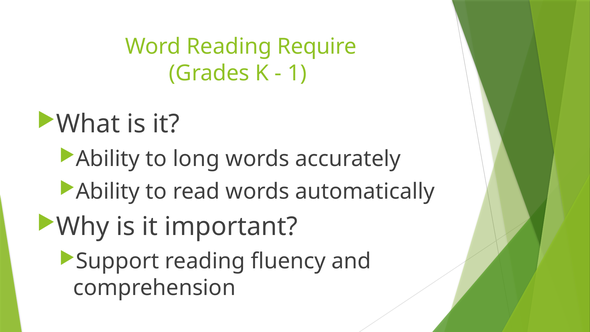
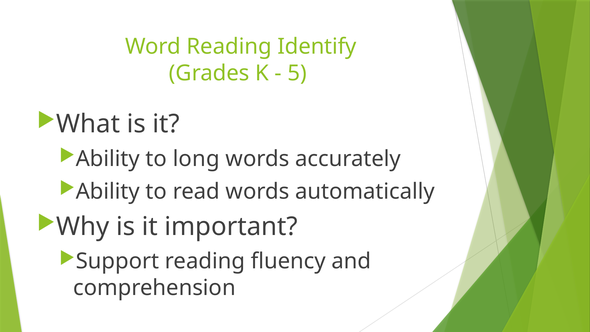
Require: Require -> Identify
1: 1 -> 5
